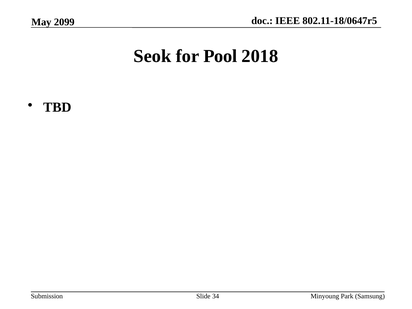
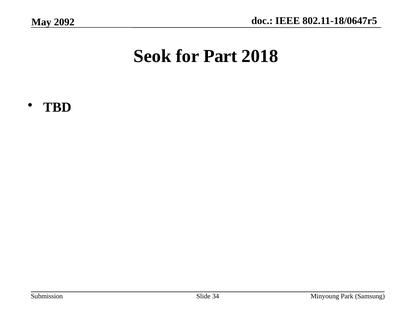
2099: 2099 -> 2092
Pool: Pool -> Part
